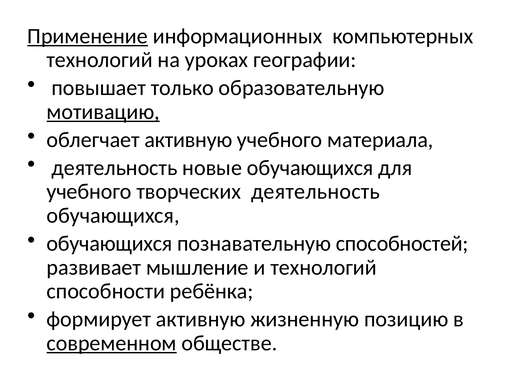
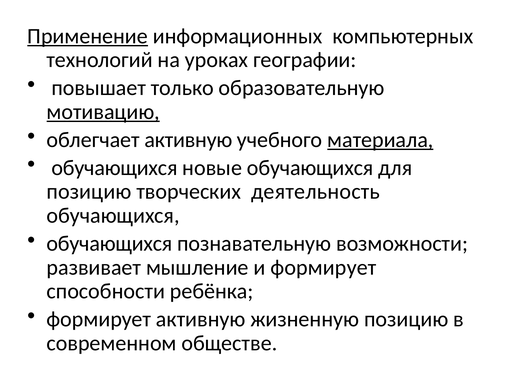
материала underline: none -> present
деятельность at (114, 168): деятельность -> обучающихся
учебного at (89, 192): учебного -> позицию
способностей: способностей -> возможности
и технологий: технологий -> формирует
современном underline: present -> none
